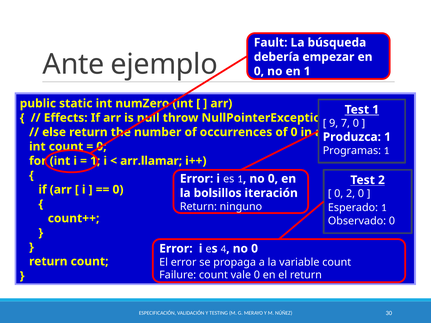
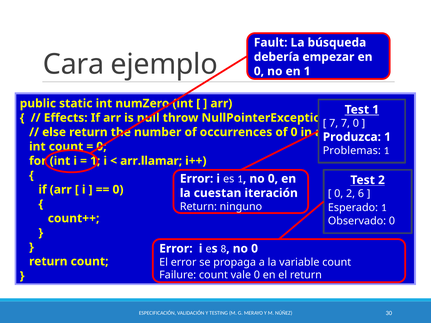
Ante: Ante -> Cara
9 at (334, 123): 9 -> 7
Programas: Programas -> Problemas
2 0: 0 -> 6
bolsillos: bolsillos -> cuestan
4: 4 -> 8
